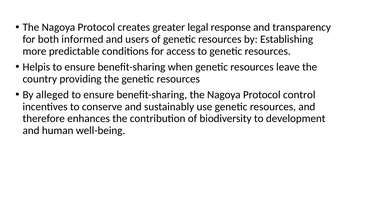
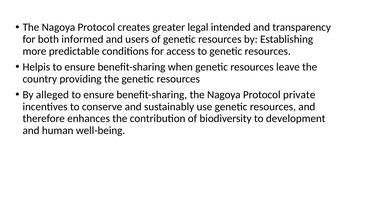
response: response -> intended
control: control -> private
